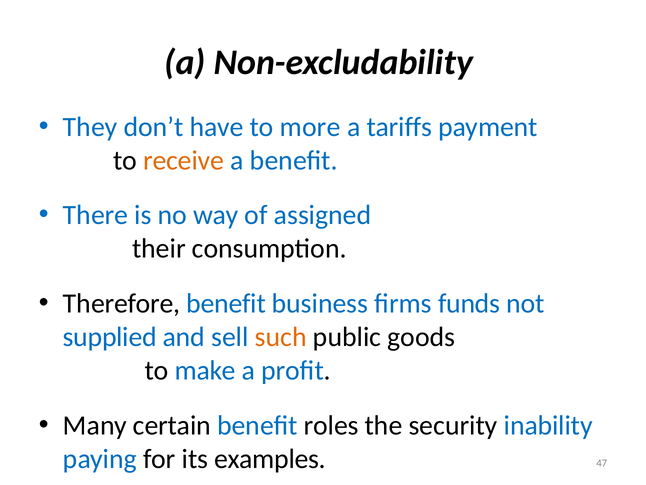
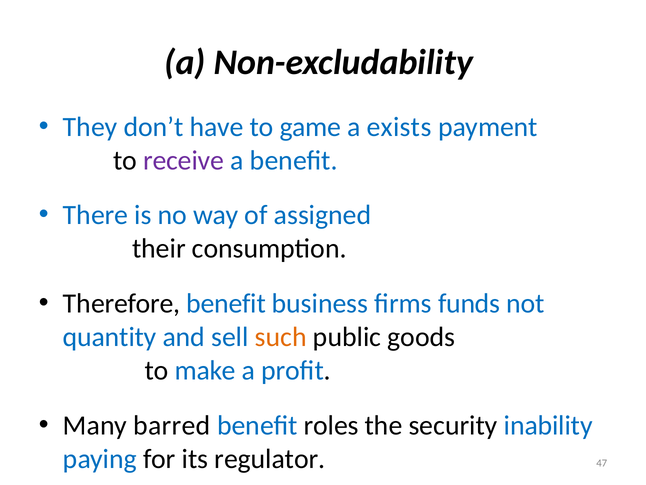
more: more -> game
tariffs: tariffs -> exists
receive colour: orange -> purple
supplied: supplied -> quantity
certain: certain -> barred
examples: examples -> regulator
